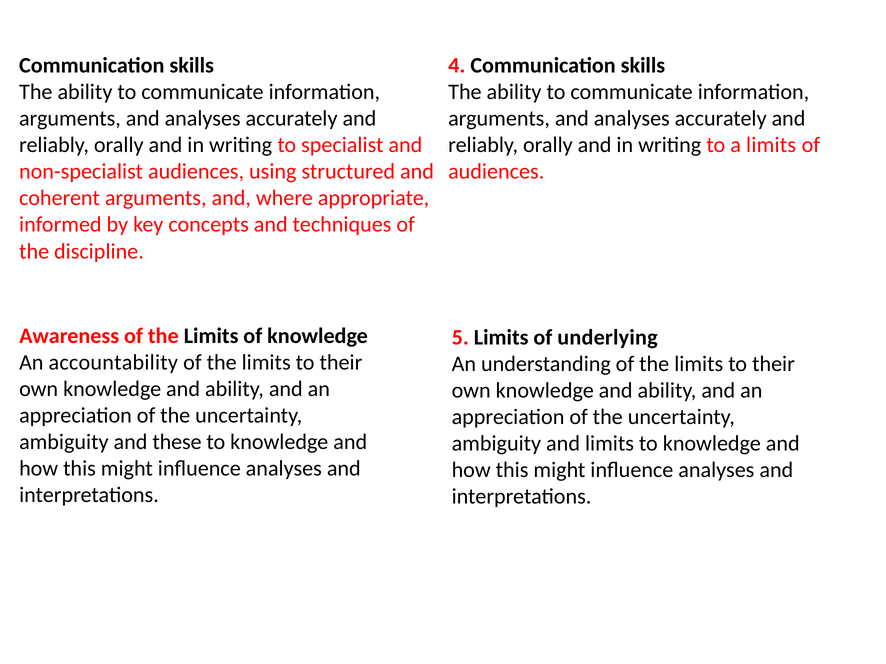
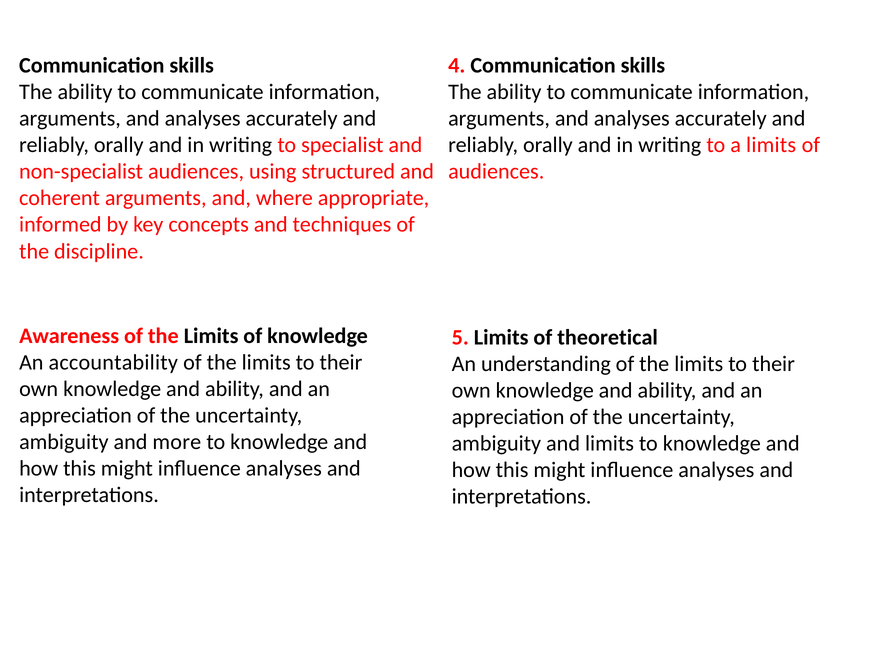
underlying: underlying -> theoretical
these: these -> more
